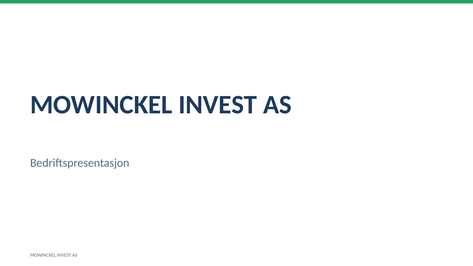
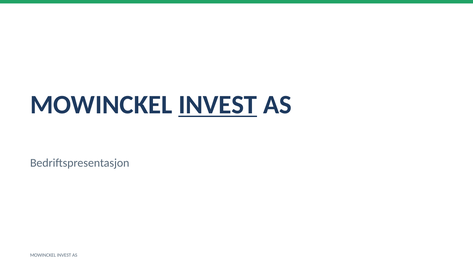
INVEST at (218, 105) underline: none -> present
